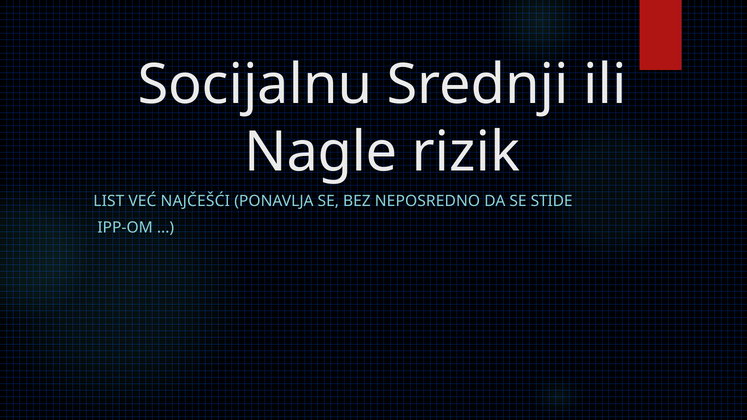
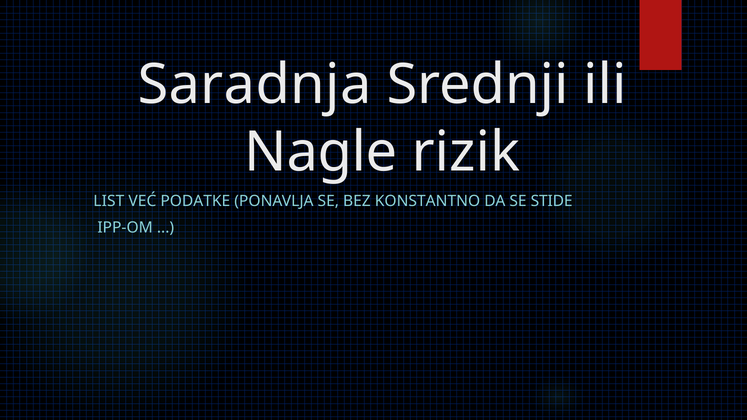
Socijalnu: Socijalnu -> Saradnja
NAJČEŠĆI: NAJČEŠĆI -> PODATKE
NEPOSREDNO: NEPOSREDNO -> KONSTANTNO
